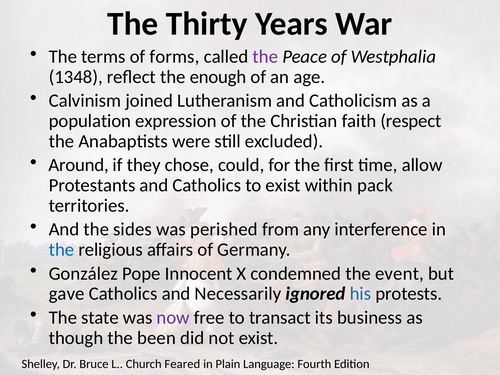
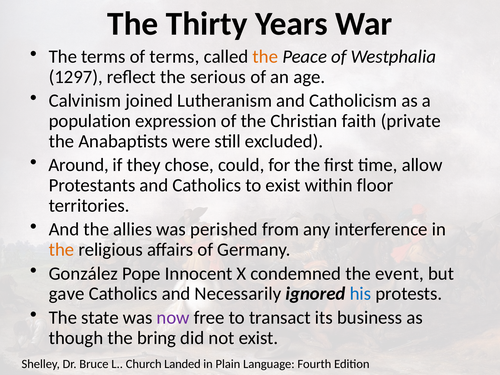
of forms: forms -> terms
the at (265, 57) colour: purple -> orange
1348: 1348 -> 1297
enough: enough -> serious
respect: respect -> private
pack: pack -> floor
sides: sides -> allies
the at (61, 250) colour: blue -> orange
been: been -> bring
Feared: Feared -> Landed
